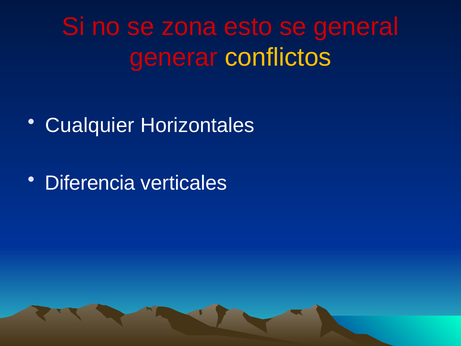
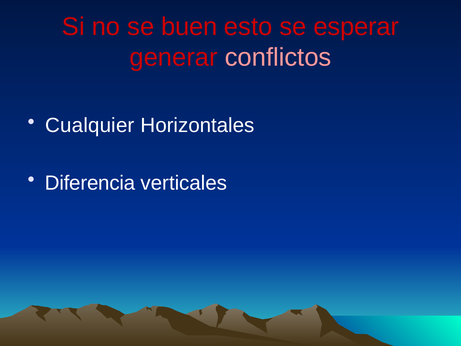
zona: zona -> buen
general: general -> esperar
conflictos colour: yellow -> pink
